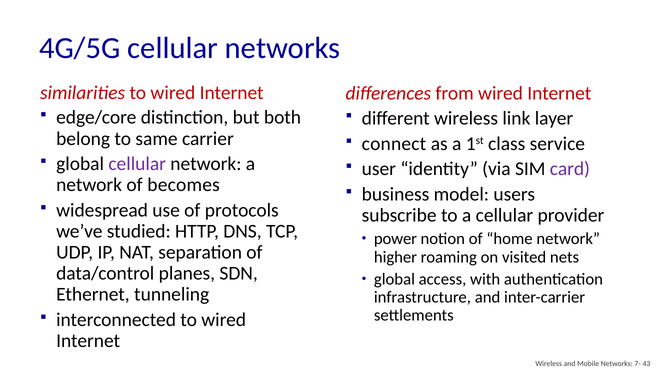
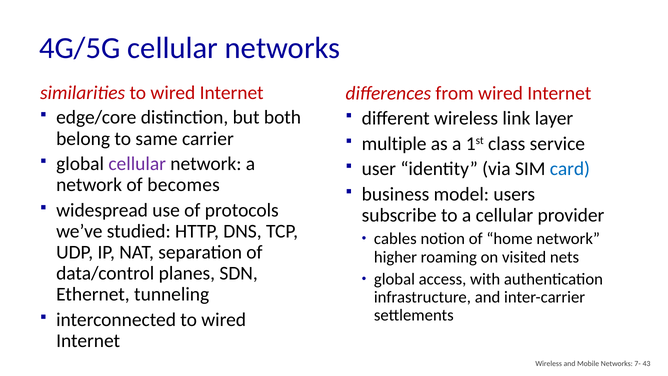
connect: connect -> multiple
card colour: purple -> blue
power: power -> cables
